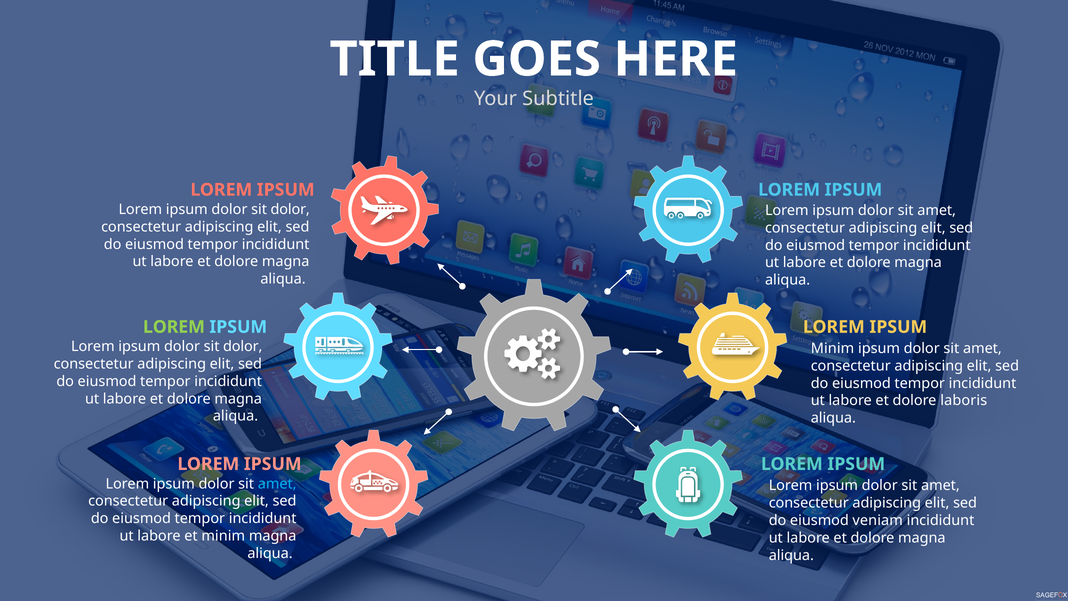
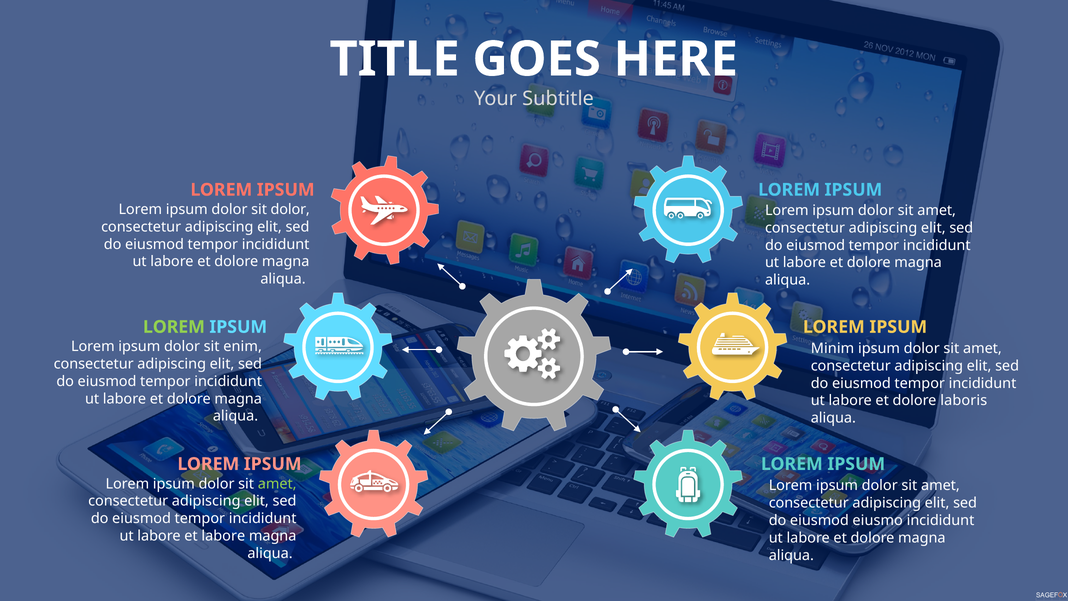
dolor at (243, 347): dolor -> enim
amet at (277, 484) colour: light blue -> light green
veniam: veniam -> eiusmo
et minim: minim -> labore
